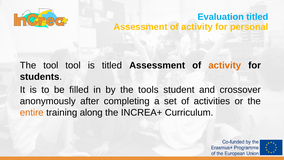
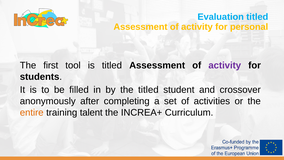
The tool: tool -> first
activity at (225, 65) colour: orange -> purple
the tools: tools -> titled
along: along -> talent
